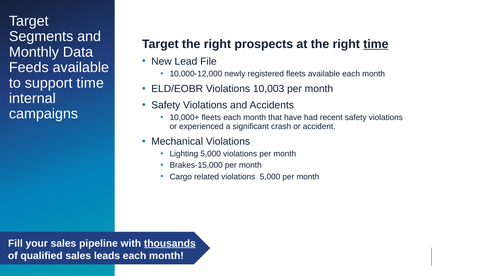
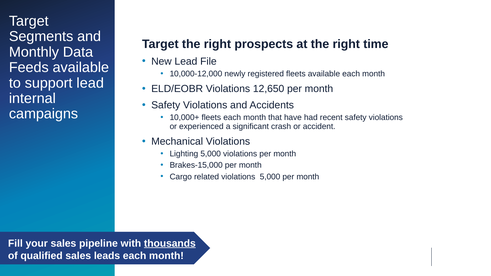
time at (376, 44) underline: present -> none
support time: time -> lead
10,003: 10,003 -> 12,650
